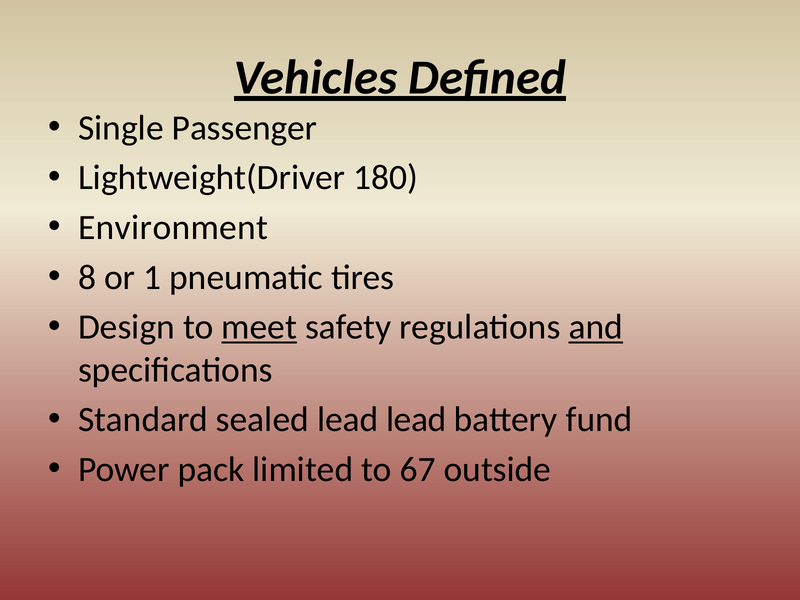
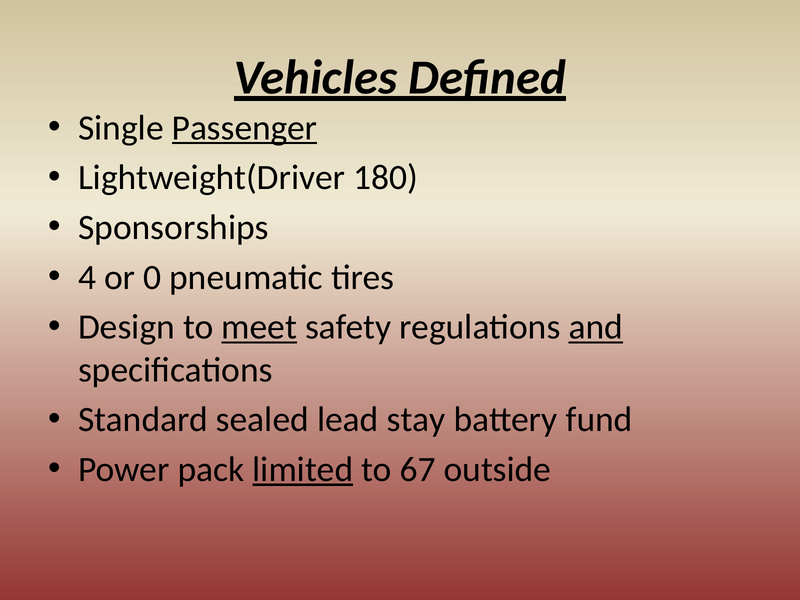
Passenger underline: none -> present
Environment: Environment -> Sponsorships
8: 8 -> 4
1: 1 -> 0
lead lead: lead -> stay
limited underline: none -> present
